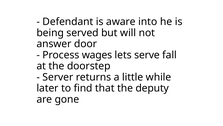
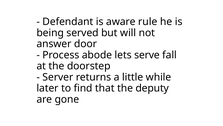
into: into -> rule
wages: wages -> abode
